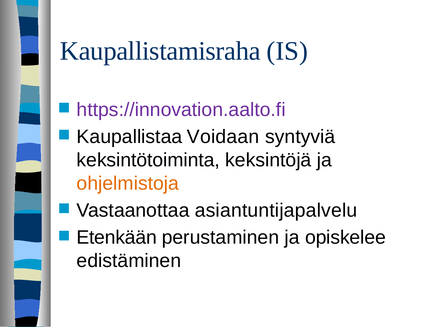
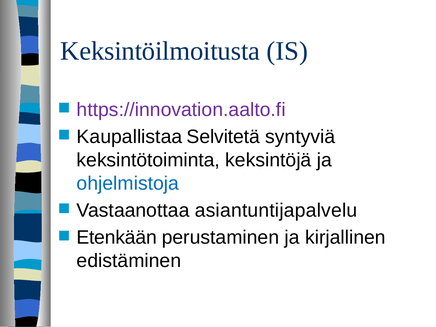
Kaupallistamisraha: Kaupallistamisraha -> Keksintöilmoitusta
Voidaan: Voidaan -> Selvitetä
ohjelmistoja colour: orange -> blue
opiskelee: opiskelee -> kirjallinen
